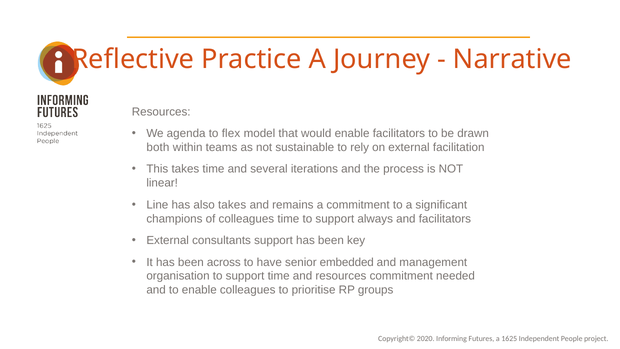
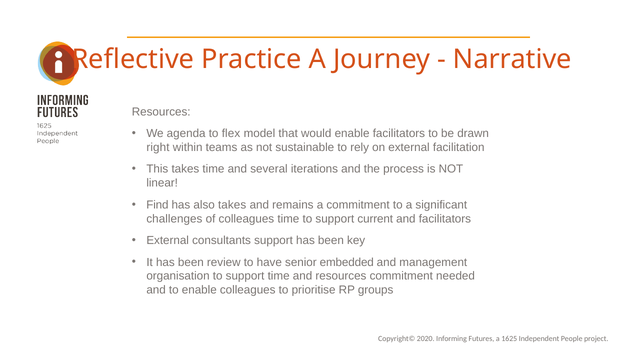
both: both -> right
Line: Line -> Find
champions: champions -> challenges
always: always -> current
across: across -> review
